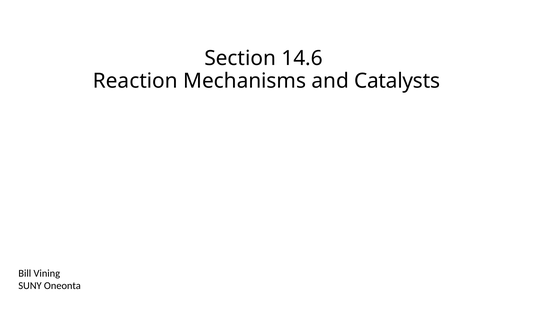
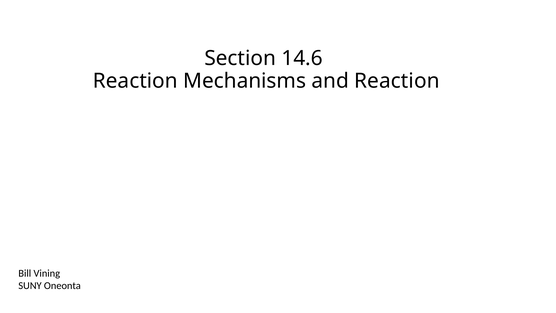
and Catalysts: Catalysts -> Reaction
